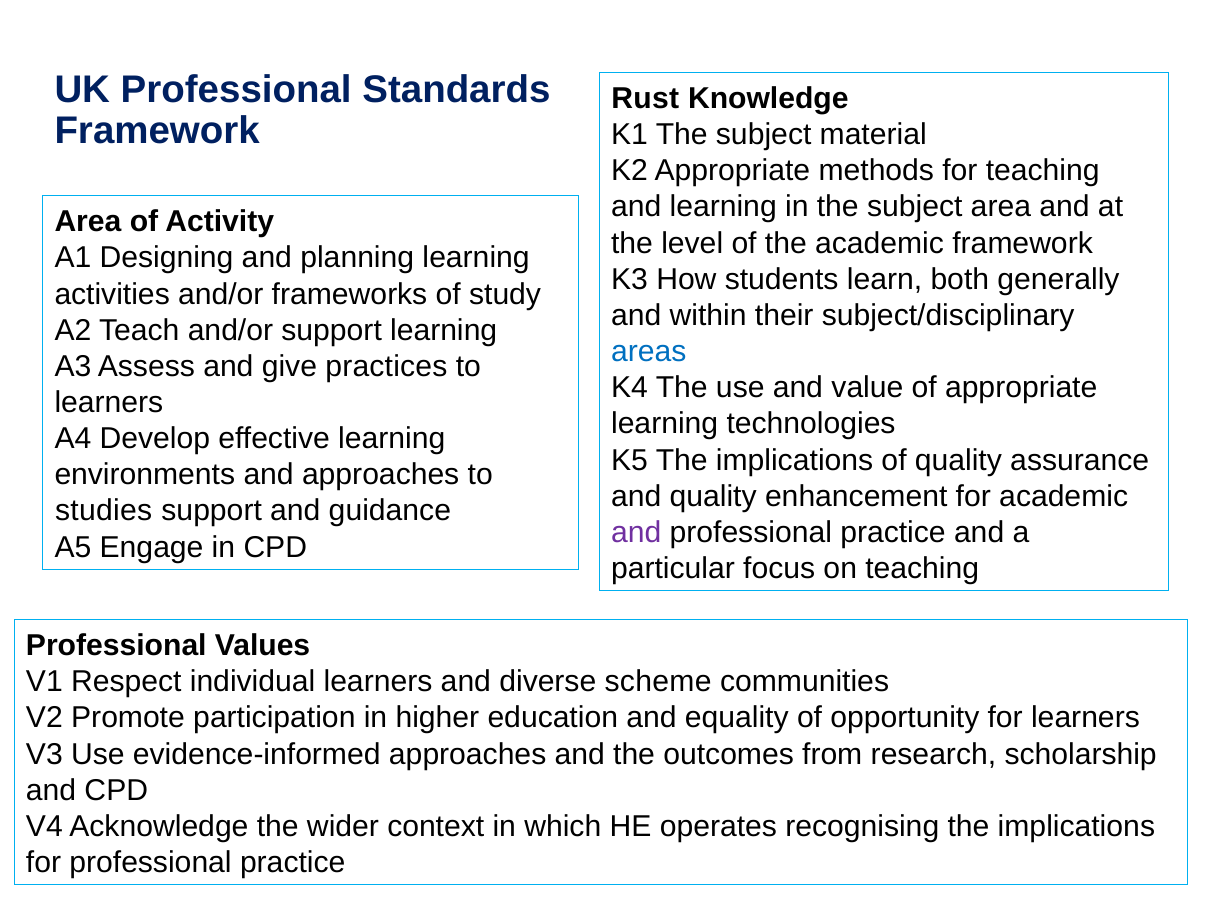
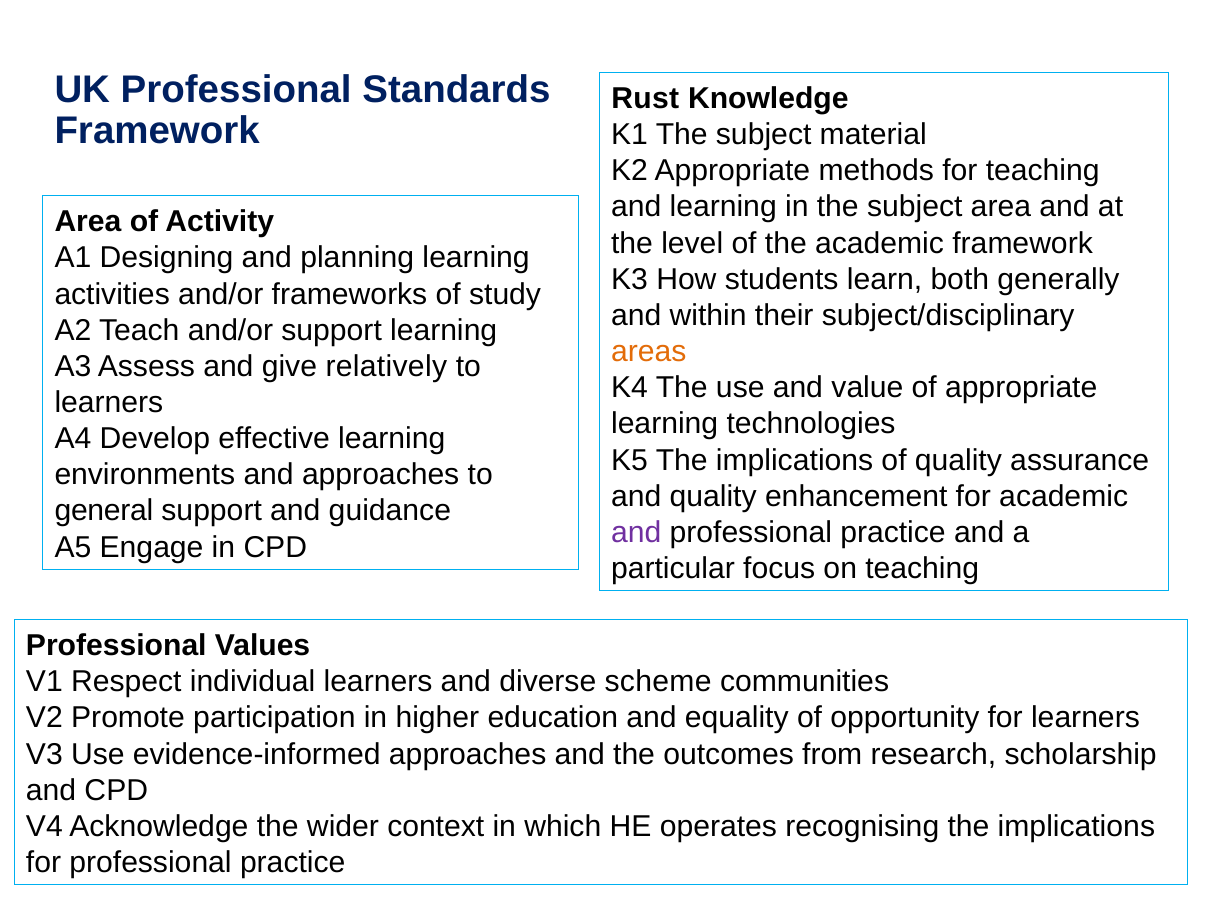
areas colour: blue -> orange
practices: practices -> relatively
studies: studies -> general
